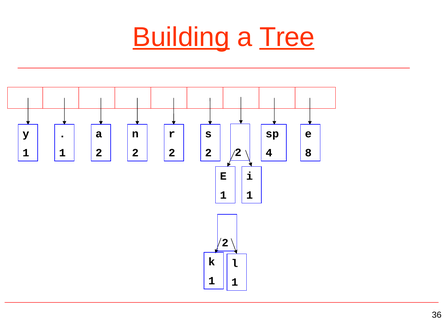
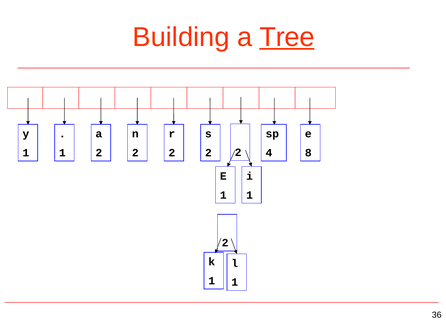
Building underline: present -> none
